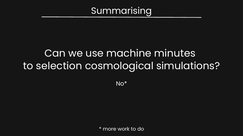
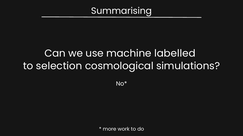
minutes: minutes -> labelled
